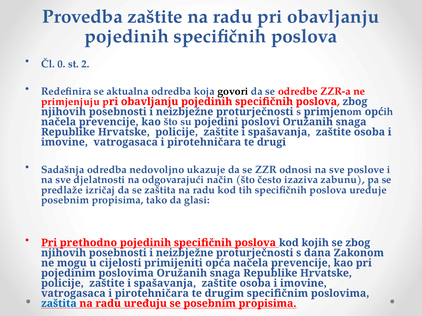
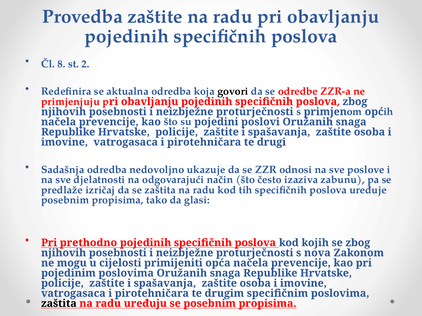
0: 0 -> 8
dana: dana -> nova
zaštita at (59, 304) colour: blue -> black
